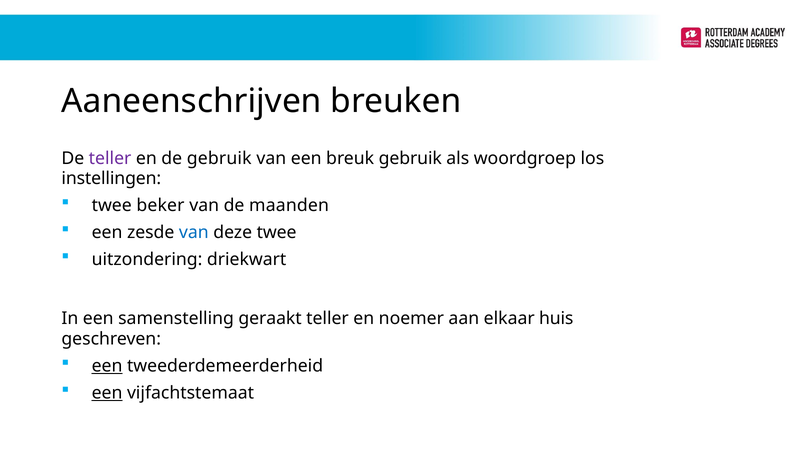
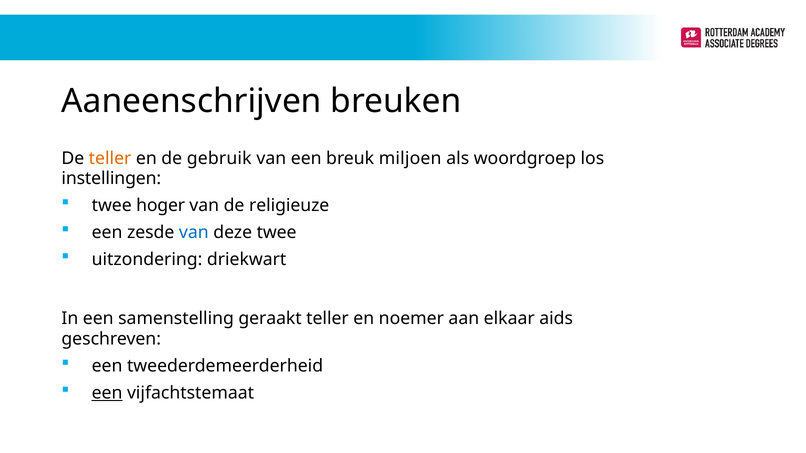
teller at (110, 159) colour: purple -> orange
breuk gebruik: gebruik -> miljoen
beker: beker -> hoger
maanden: maanden -> religieuze
huis: huis -> aids
een at (107, 366) underline: present -> none
